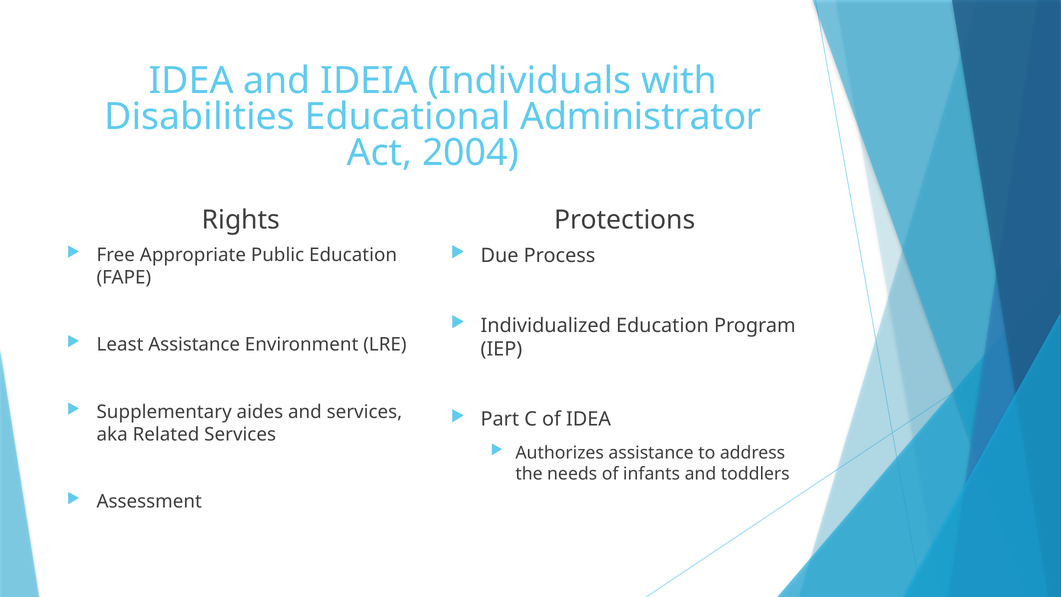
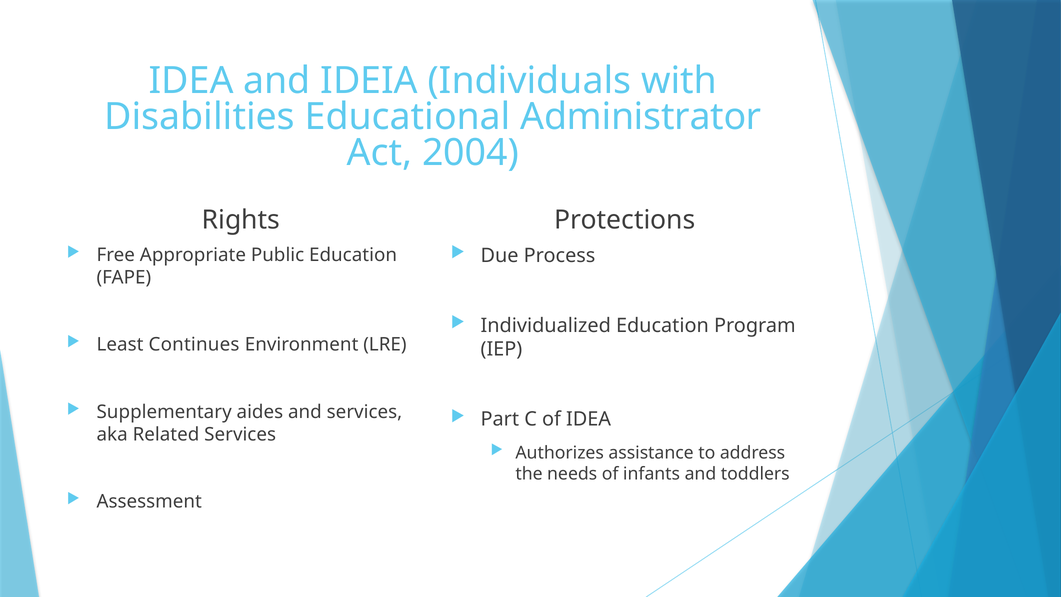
Least Assistance: Assistance -> Continues
